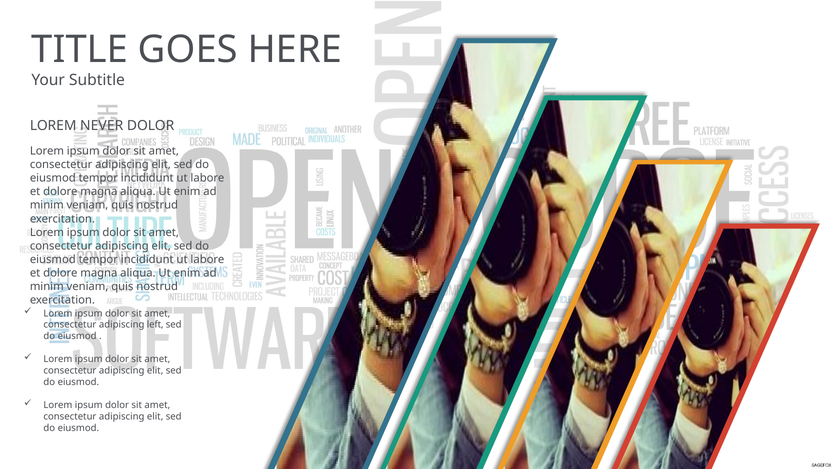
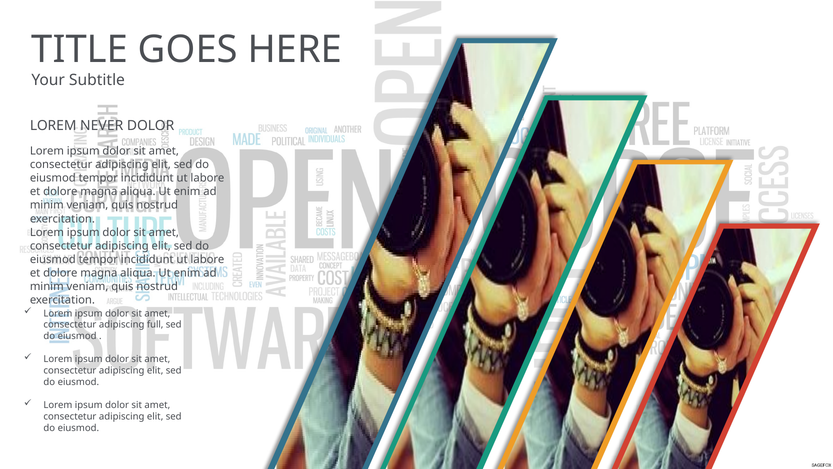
left: left -> full
